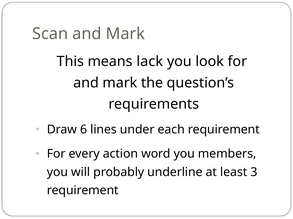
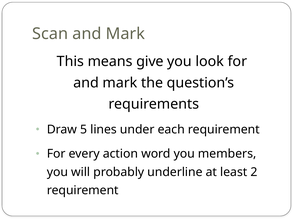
lack: lack -> give
6: 6 -> 5
3: 3 -> 2
